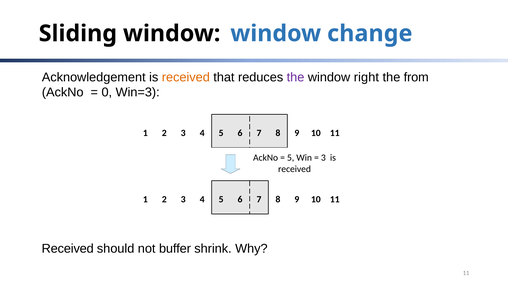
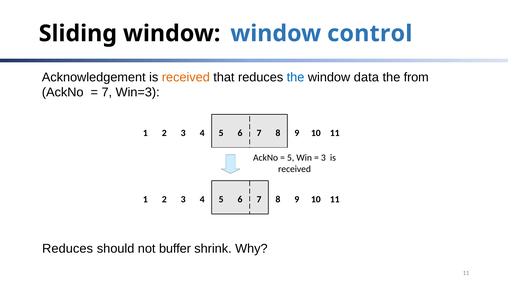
change: change -> control
the at (296, 77) colour: purple -> blue
right: right -> data
0 at (107, 92): 0 -> 7
Received at (68, 249): Received -> Reduces
